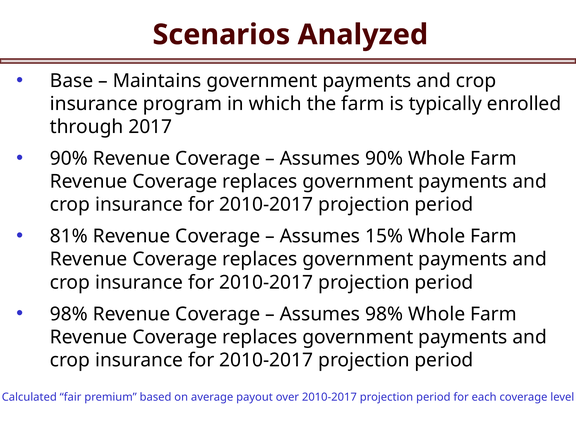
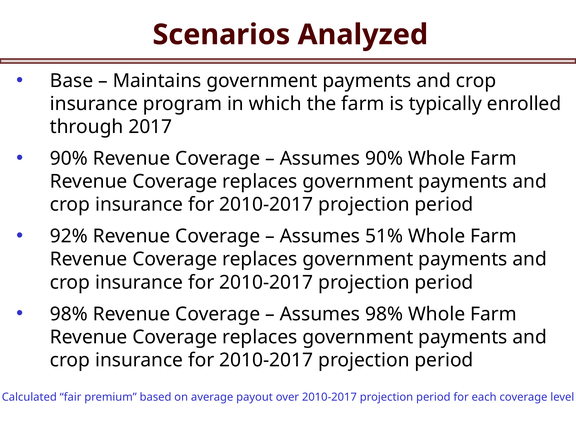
81%: 81% -> 92%
15%: 15% -> 51%
